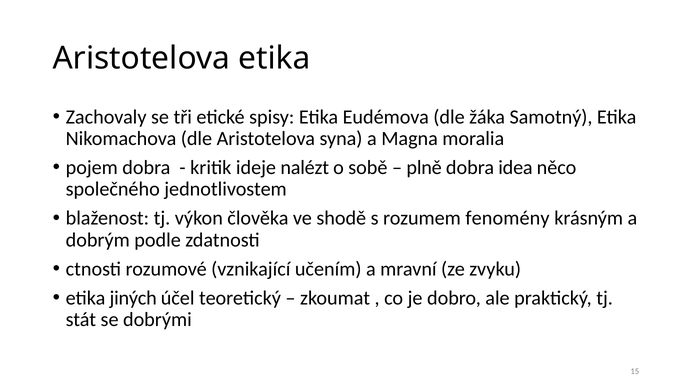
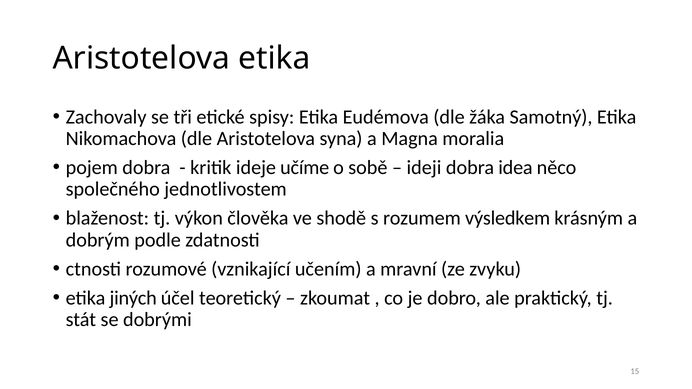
nalézt: nalézt -> učíme
plně: plně -> ideji
fenomény: fenomény -> výsledkem
